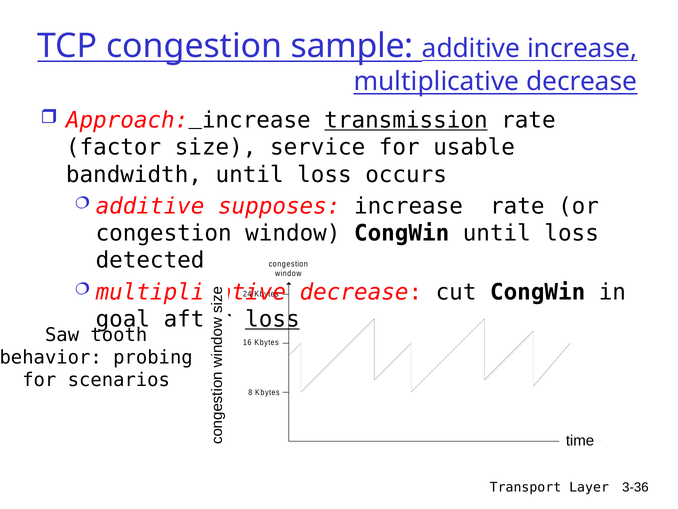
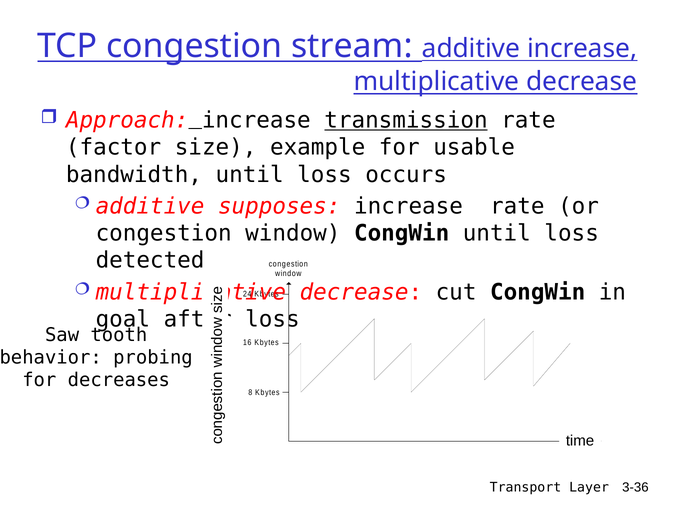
sample: sample -> stream
service: service -> example
loss at (272, 319) underline: present -> none
scenarios: scenarios -> decreases
